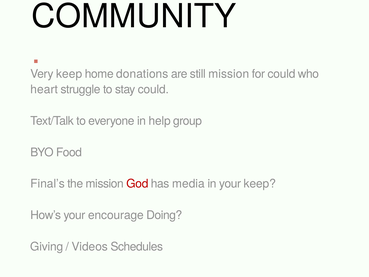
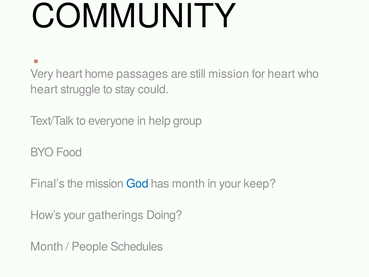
Very keep: keep -> heart
donations: donations -> passages
for could: could -> heart
God colour: red -> blue
has media: media -> month
encourage: encourage -> gatherings
Giving at (47, 246): Giving -> Month
Videos: Videos -> People
